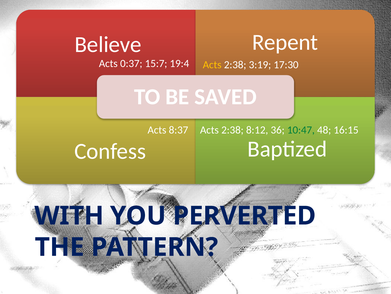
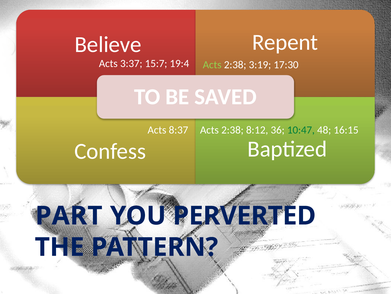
0:37: 0:37 -> 3:37
Acts at (212, 65) colour: yellow -> light green
WITH: WITH -> PART
